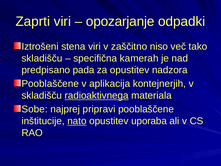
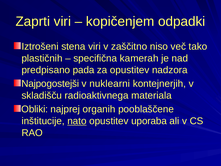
opozarjanje: opozarjanje -> kopičenjem
skladišču at (42, 58): skladišču -> plastičnih
Pooblaščene at (50, 84): Pooblaščene -> Najpogostejši
aplikacija: aplikacija -> nuklearni
radioaktivnega underline: present -> none
Sobe: Sobe -> Obliki
pripravi: pripravi -> organih
